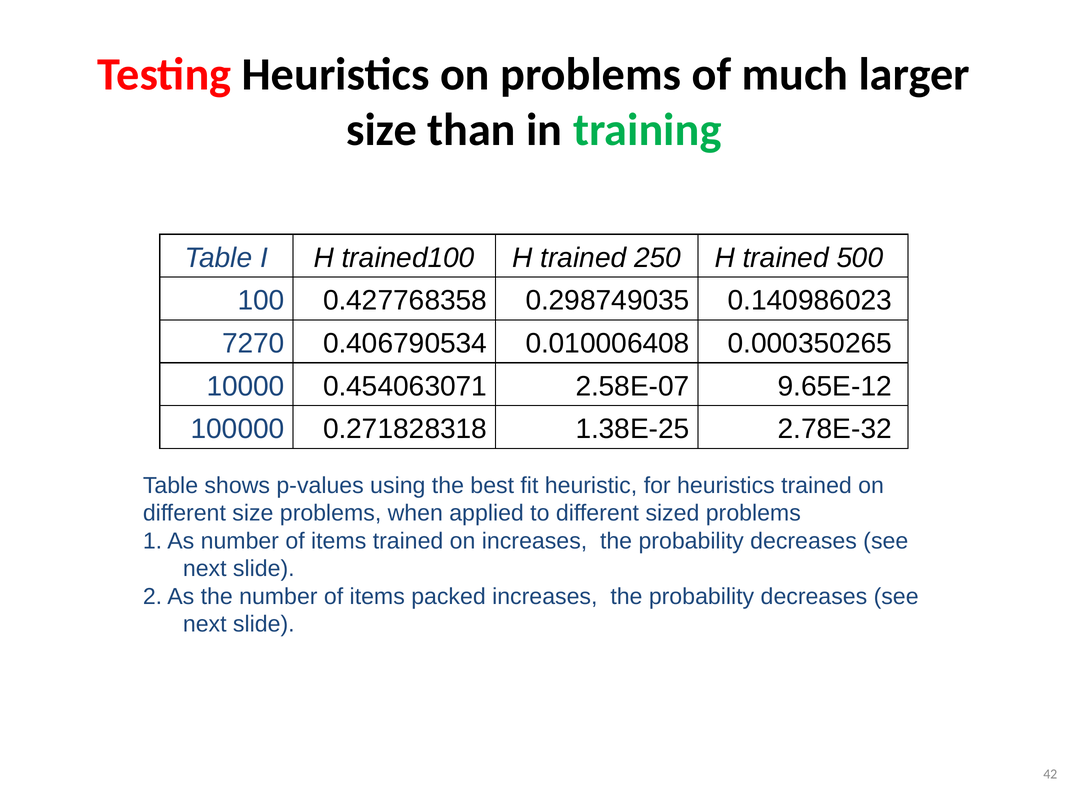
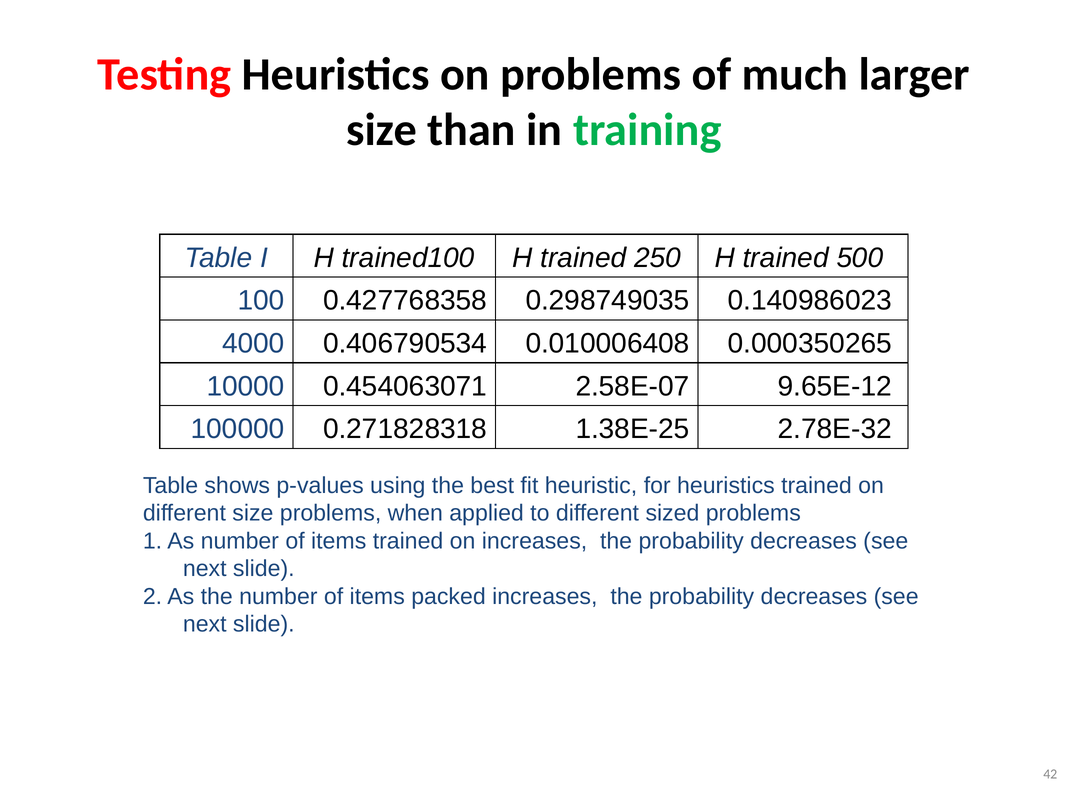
7270: 7270 -> 4000
